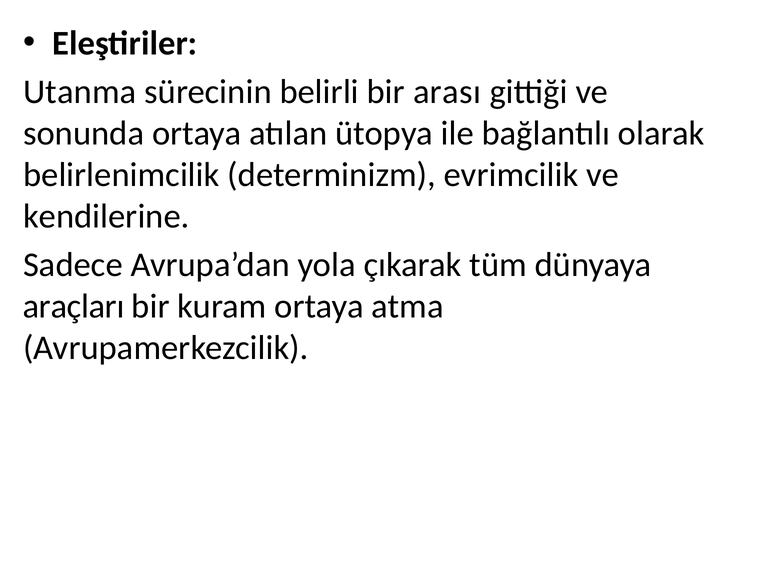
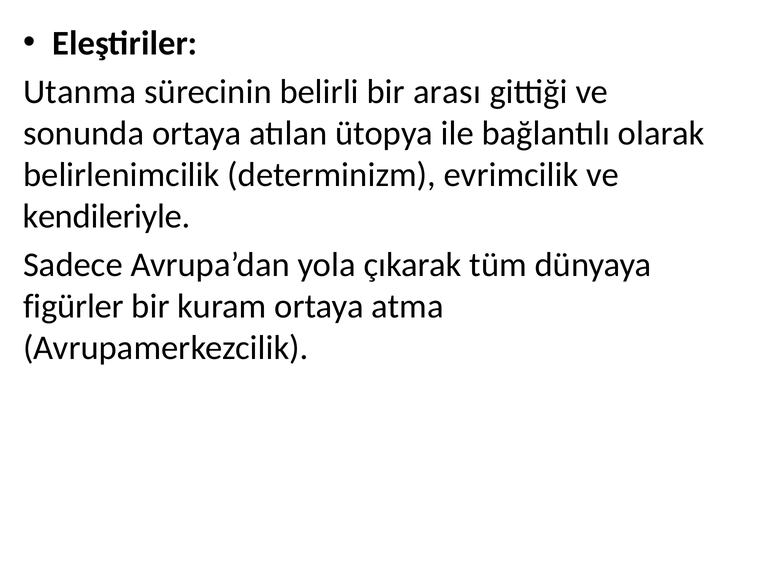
kendilerine: kendilerine -> kendileriyle
araçları: araçları -> figürler
